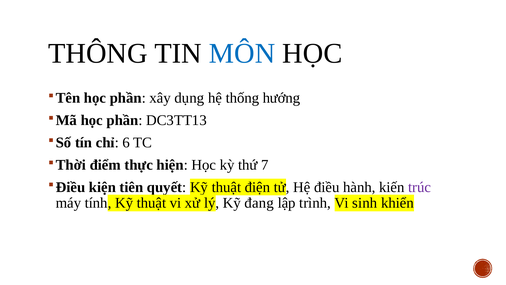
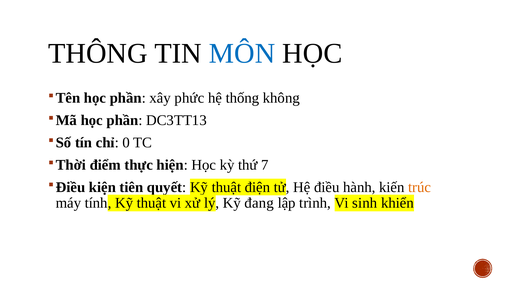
dụng: dụng -> phức
hướng: hướng -> không
6: 6 -> 0
trúc colour: purple -> orange
